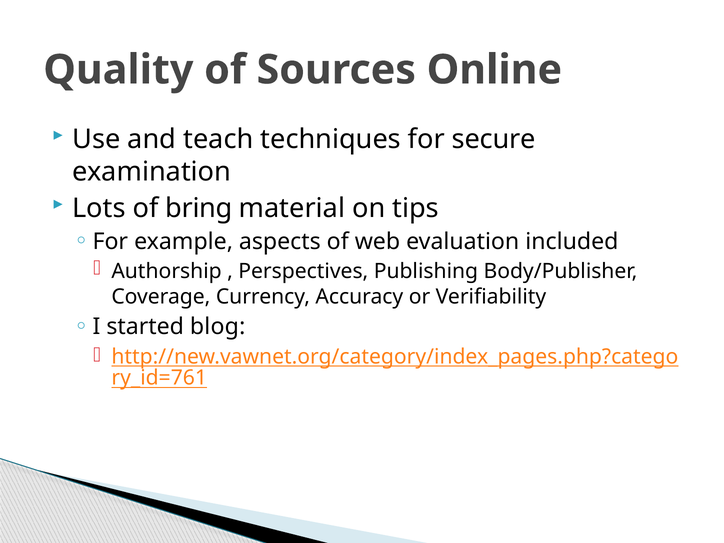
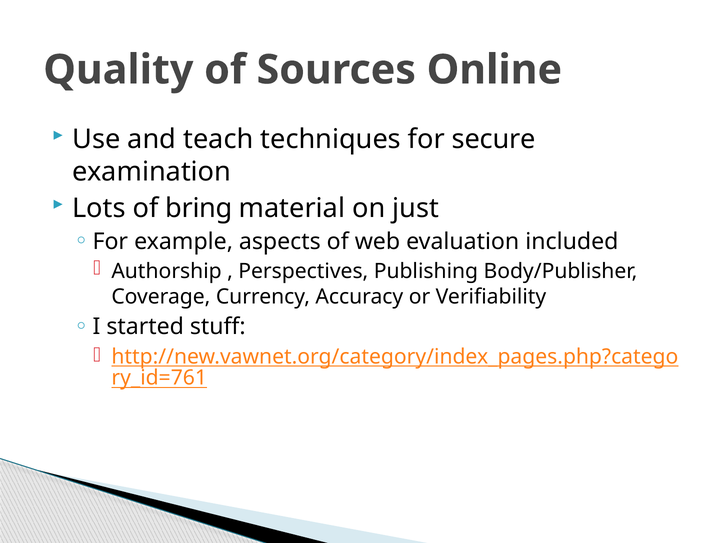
tips: tips -> just
blog: blog -> stuff
